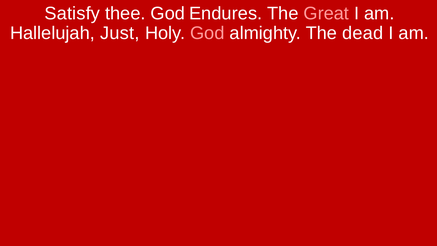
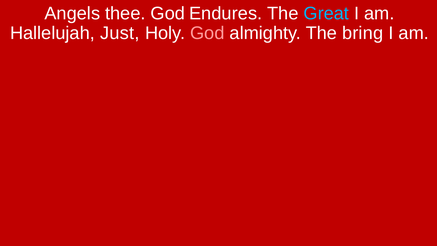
Satisfy: Satisfy -> Angels
Great colour: pink -> light blue
dead: dead -> bring
